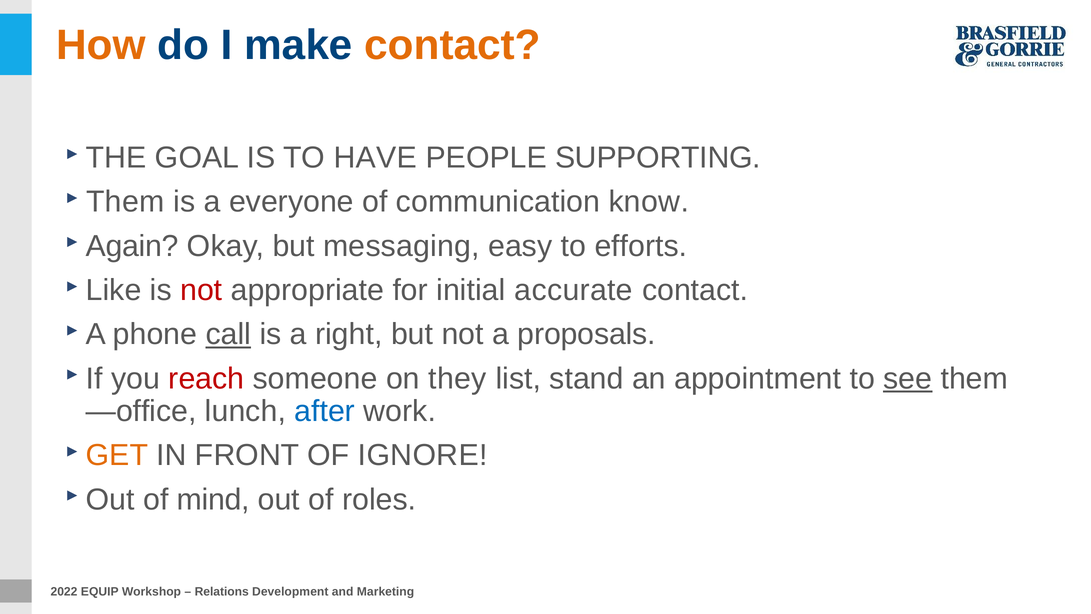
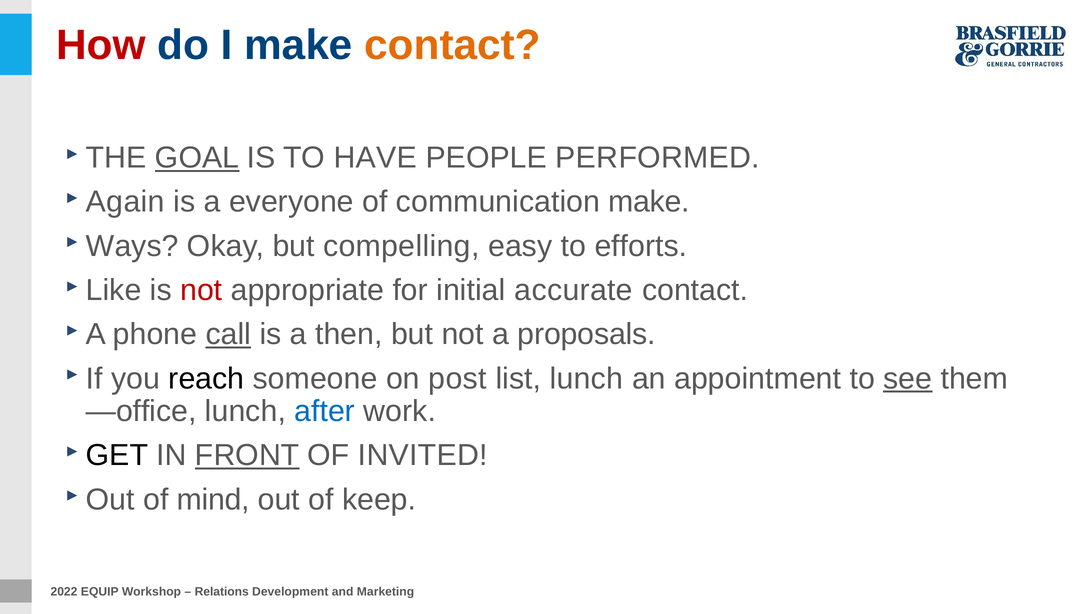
How colour: orange -> red
GOAL underline: none -> present
SUPPORTING: SUPPORTING -> PERFORMED
Them at (125, 202): Them -> Again
communication know: know -> make
Again: Again -> Ways
messaging: messaging -> compelling
a right: right -> then
reach colour: red -> black
they: they -> post
list stand: stand -> lunch
GET colour: orange -> black
FRONT underline: none -> present
IGNORE: IGNORE -> INVITED
roles: roles -> keep
